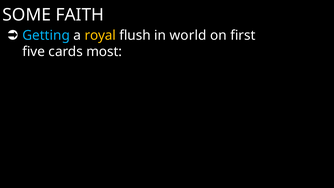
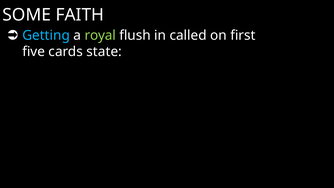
royal colour: yellow -> light green
world: world -> called
most: most -> state
